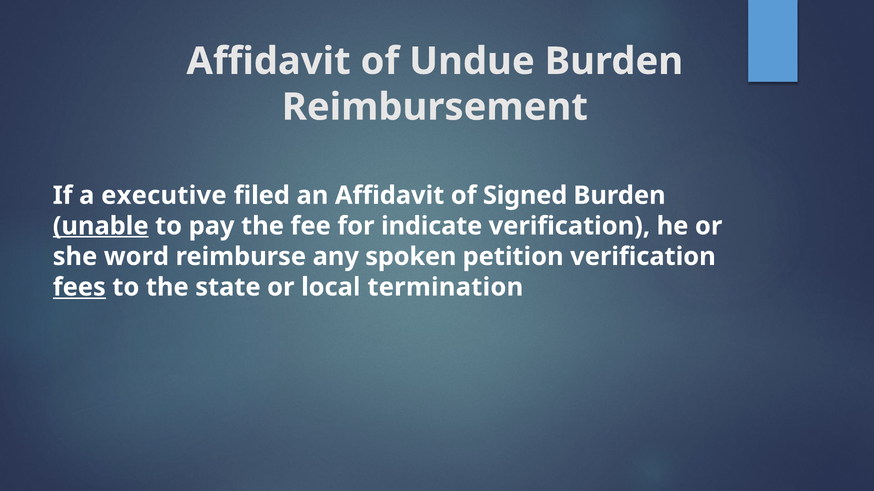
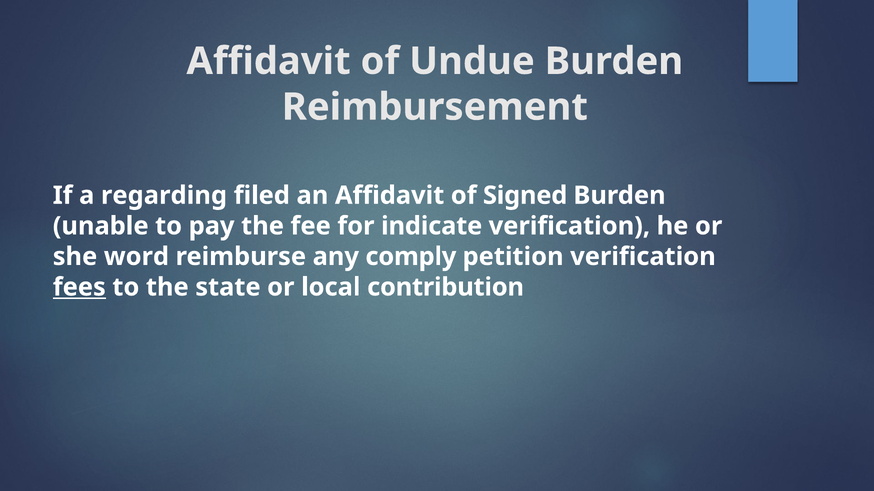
executive: executive -> regarding
unable underline: present -> none
spoken: spoken -> comply
termination: termination -> contribution
